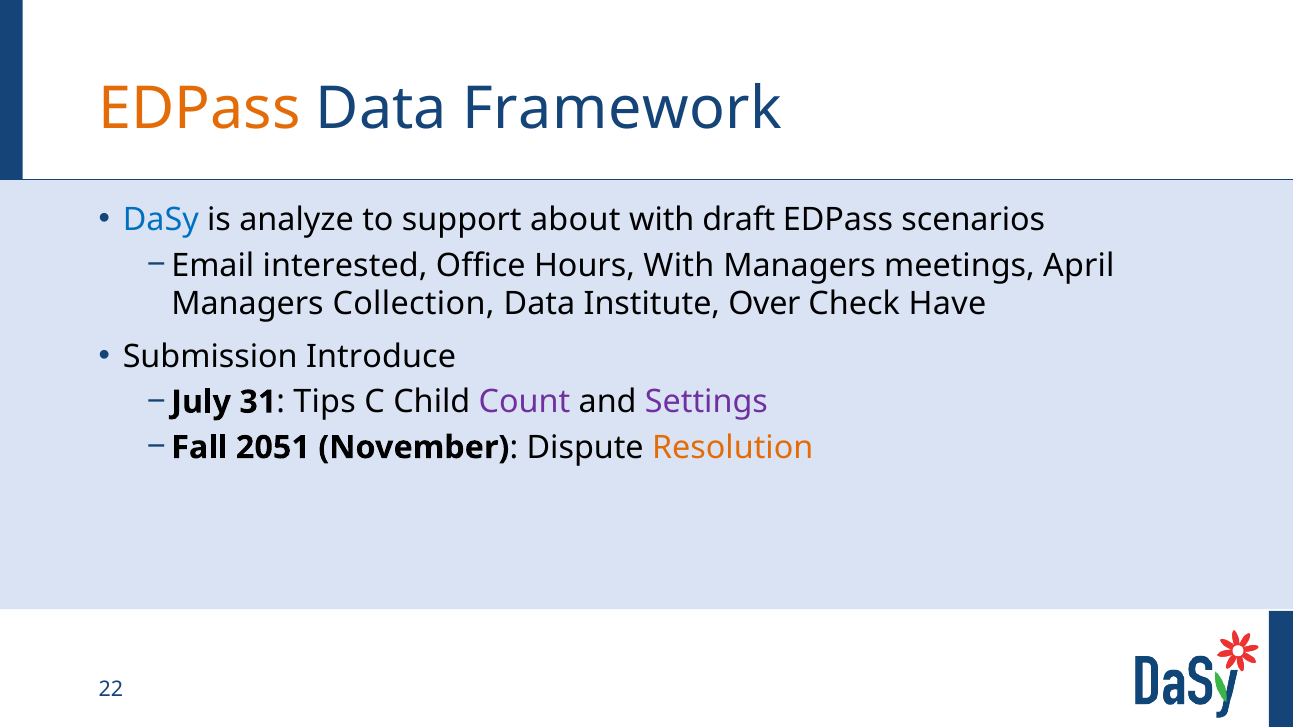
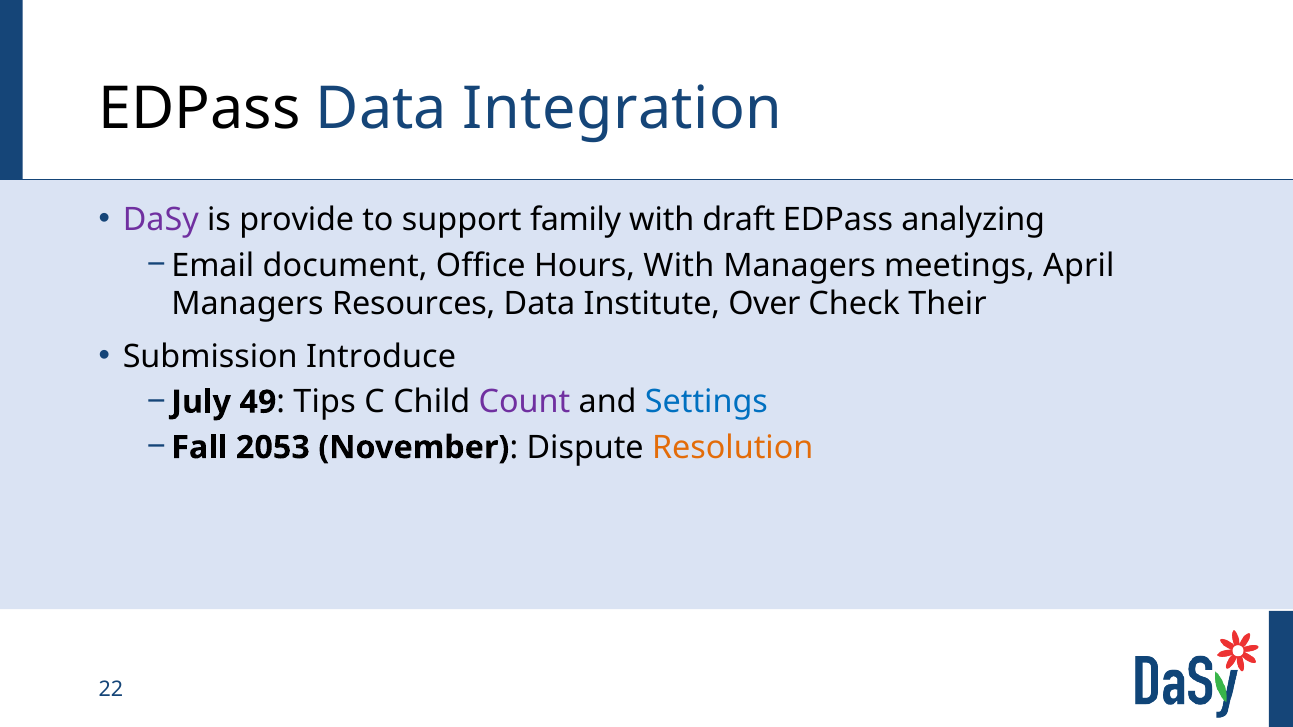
EDPass at (200, 109) colour: orange -> black
Framework: Framework -> Integration
DaSy colour: blue -> purple
analyze: analyze -> provide
about: about -> family
scenarios: scenarios -> analyzing
interested: interested -> document
Collection: Collection -> Resources
Have: Have -> Their
31: 31 -> 49
Settings colour: purple -> blue
2051: 2051 -> 2053
